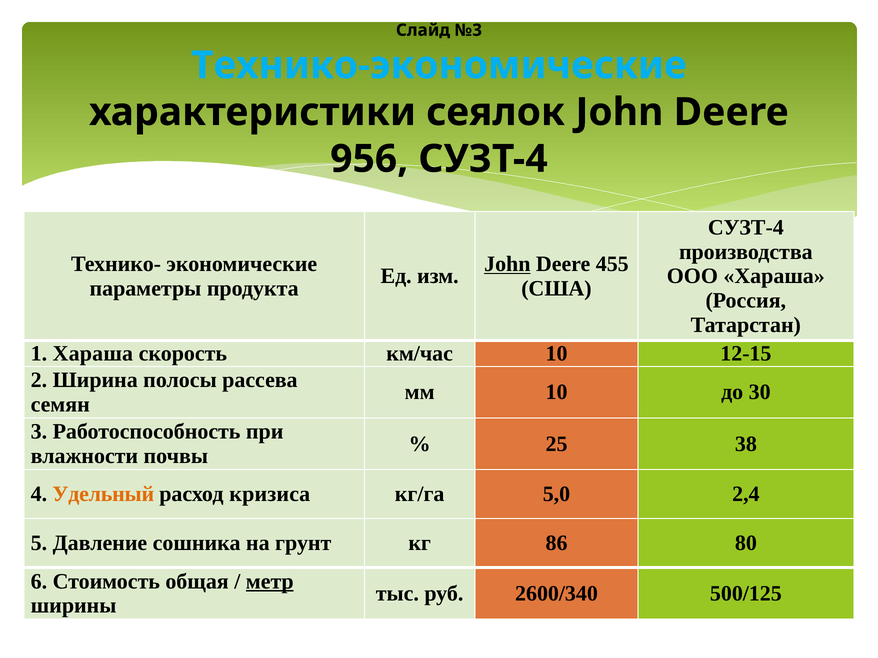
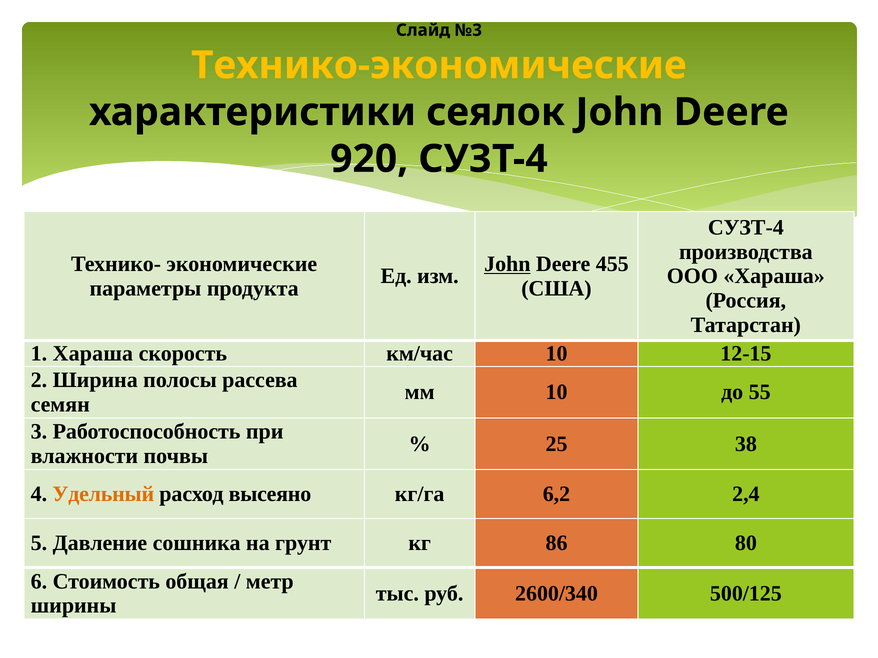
Технико-экономические colour: light blue -> yellow
956: 956 -> 920
30: 30 -> 55
кризиса: кризиса -> высеяно
5,0: 5,0 -> 6,2
метр underline: present -> none
